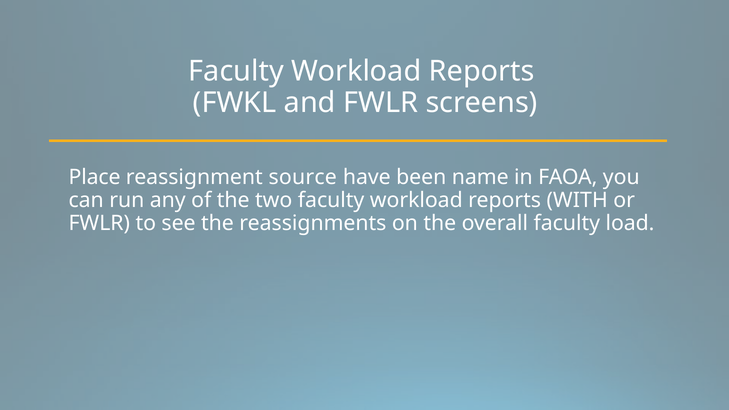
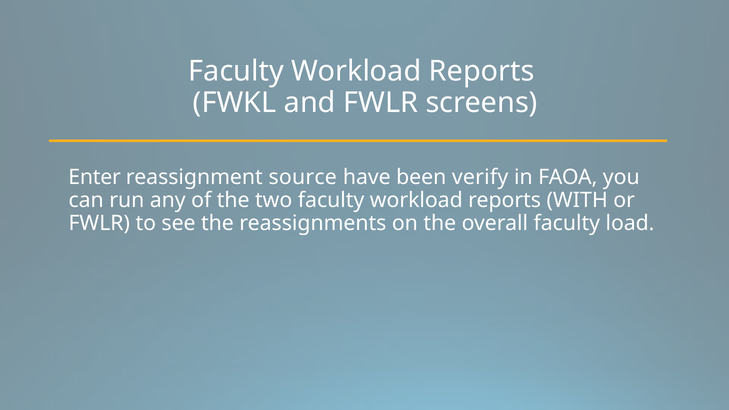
Place: Place -> Enter
name: name -> verify
